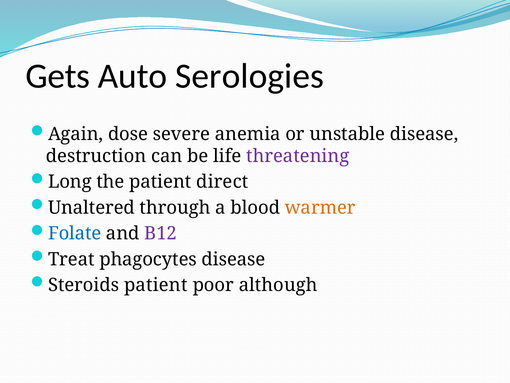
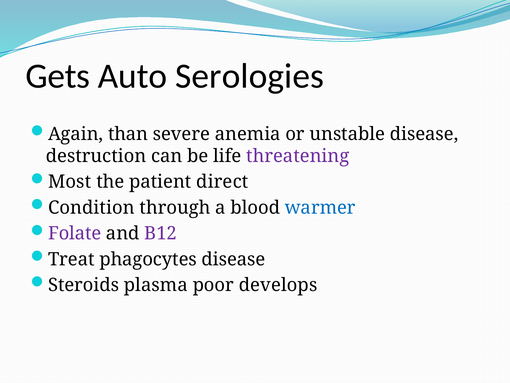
dose: dose -> than
Long: Long -> Most
Unaltered: Unaltered -> Condition
warmer colour: orange -> blue
Folate colour: blue -> purple
Steroids patient: patient -> plasma
although: although -> develops
